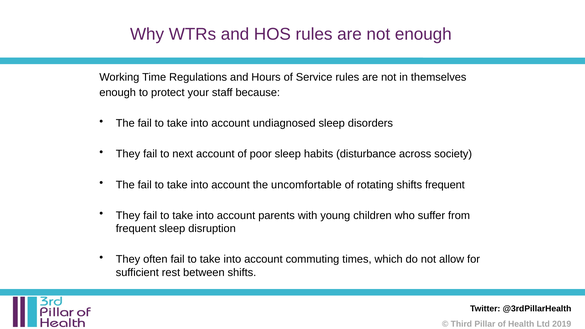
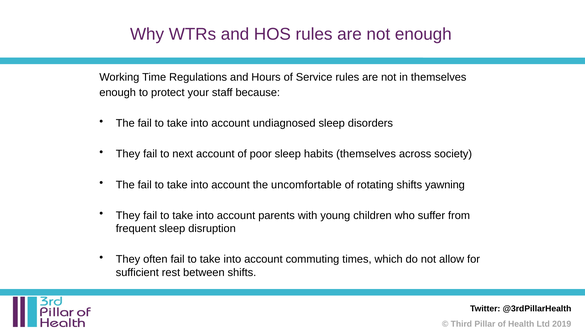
habits disturbance: disturbance -> themselves
shifts frequent: frequent -> yawning
